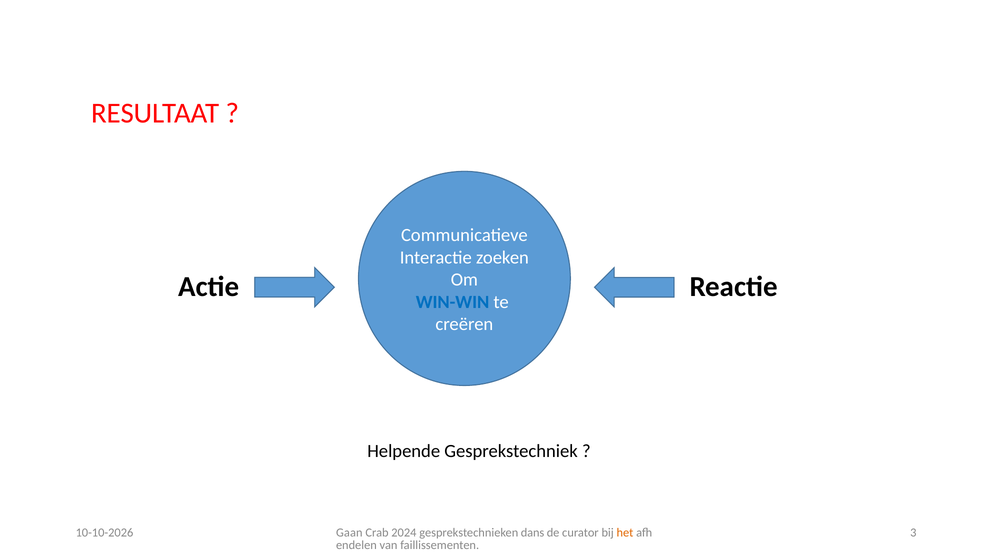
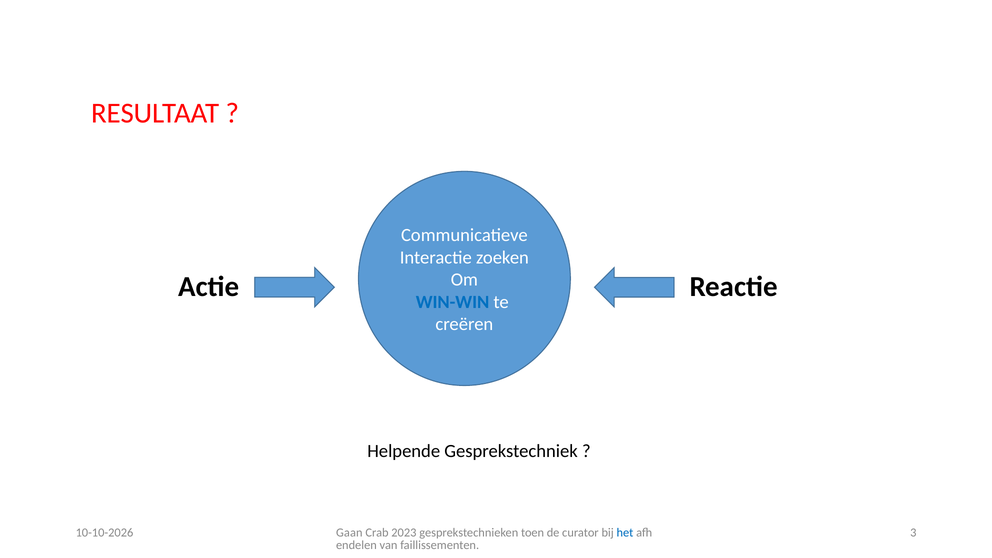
2024: 2024 -> 2023
dans: dans -> toen
het colour: orange -> blue
